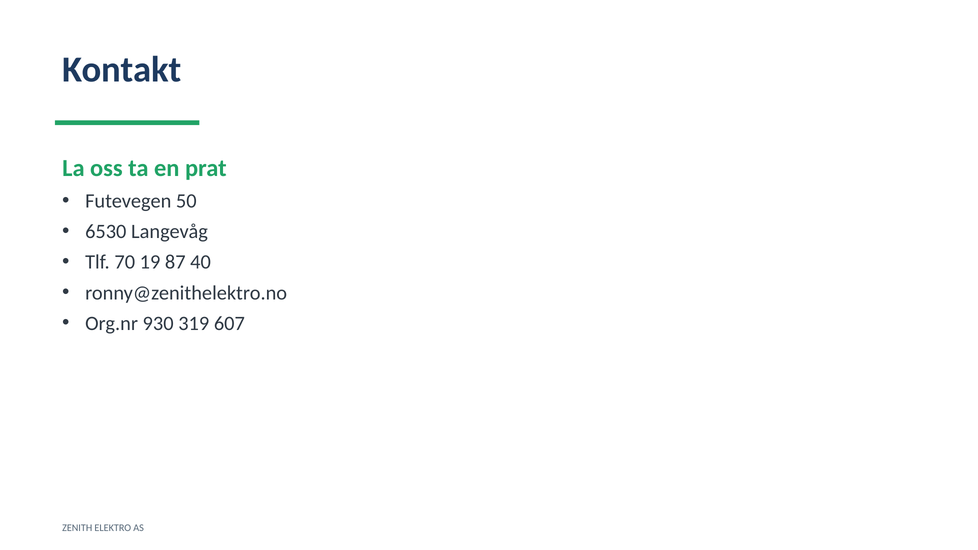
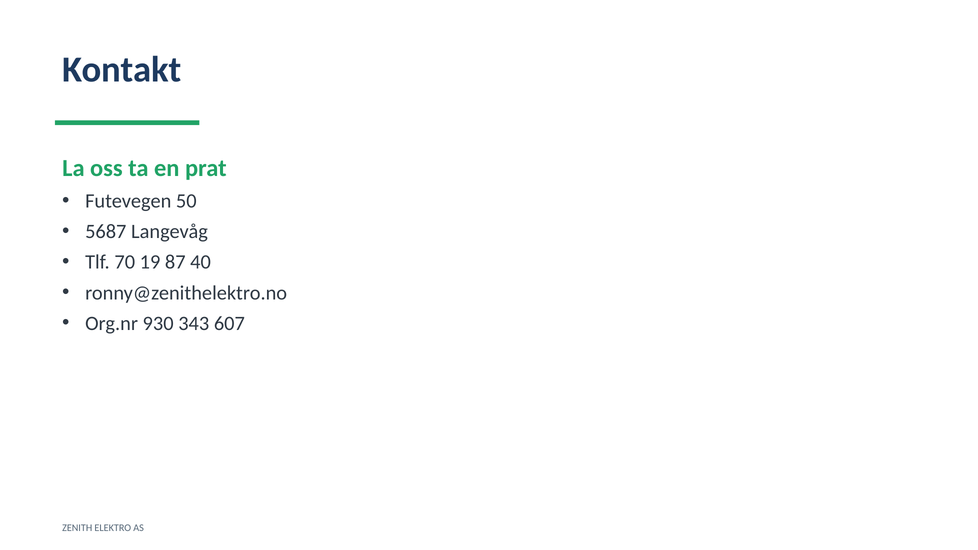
6530: 6530 -> 5687
319: 319 -> 343
